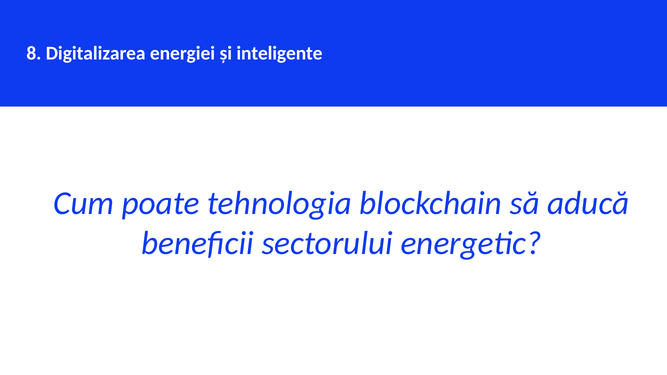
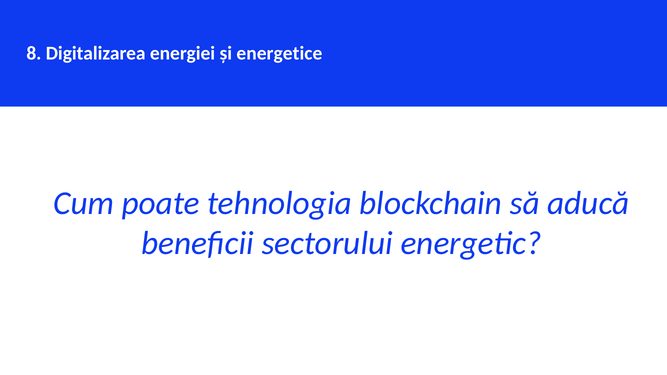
inteligente: inteligente -> energetice
